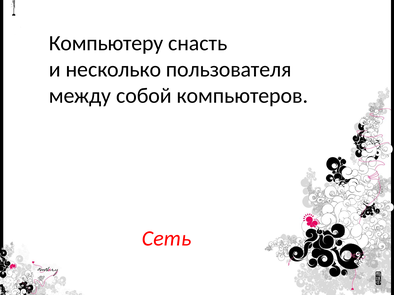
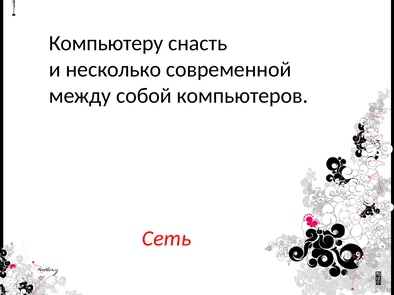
пользователя: пользователя -> современной
